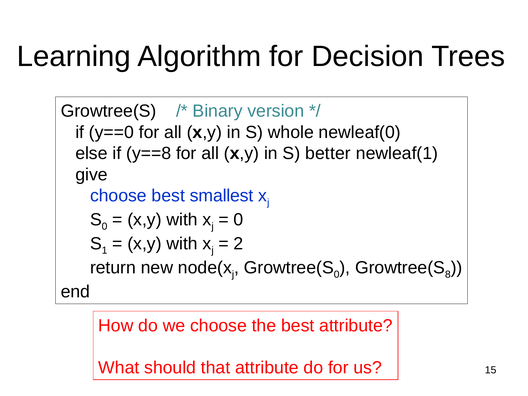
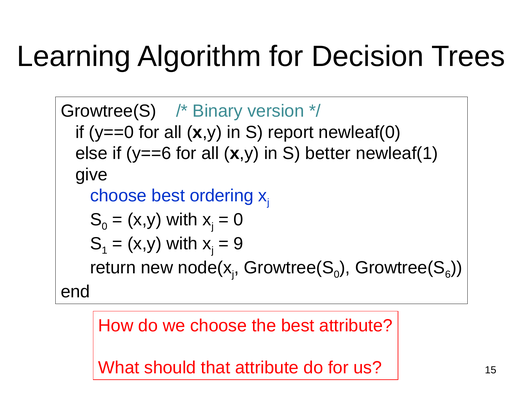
whole: whole -> report
y==8: y==8 -> y==6
smallest: smallest -> ordering
2: 2 -> 9
8: 8 -> 6
